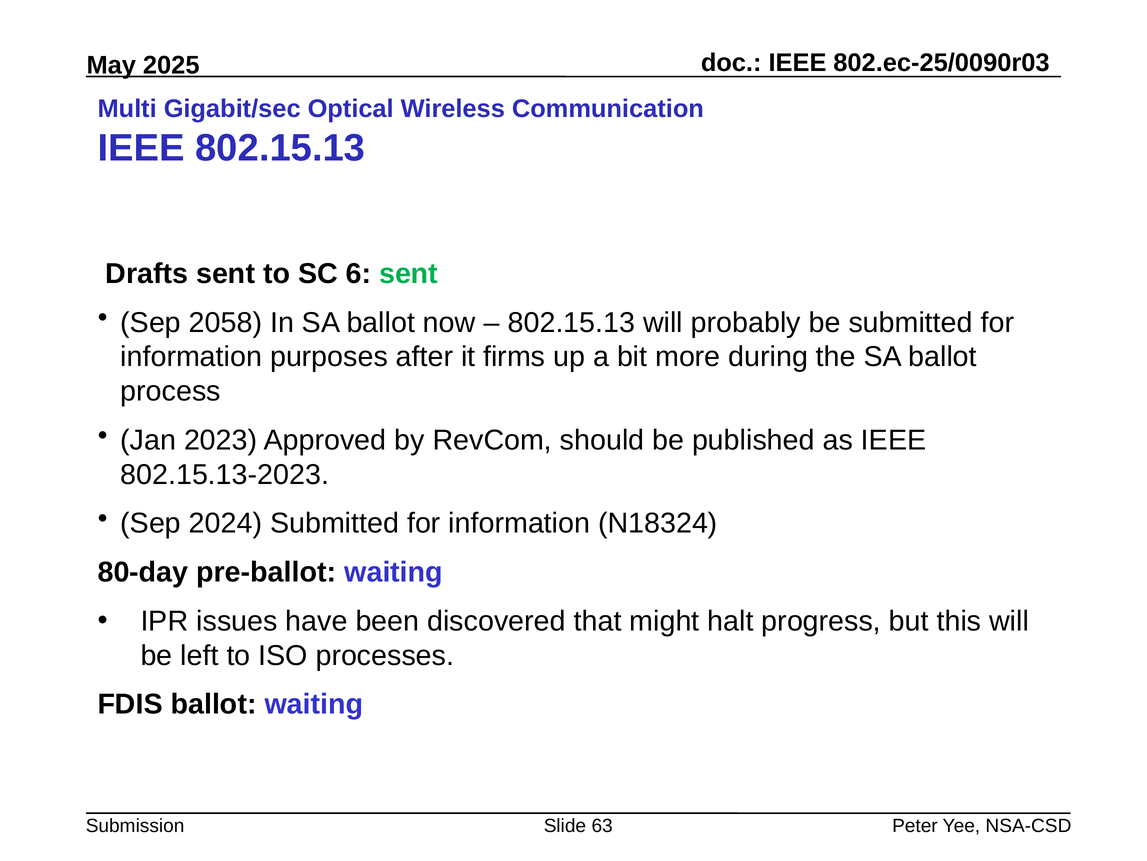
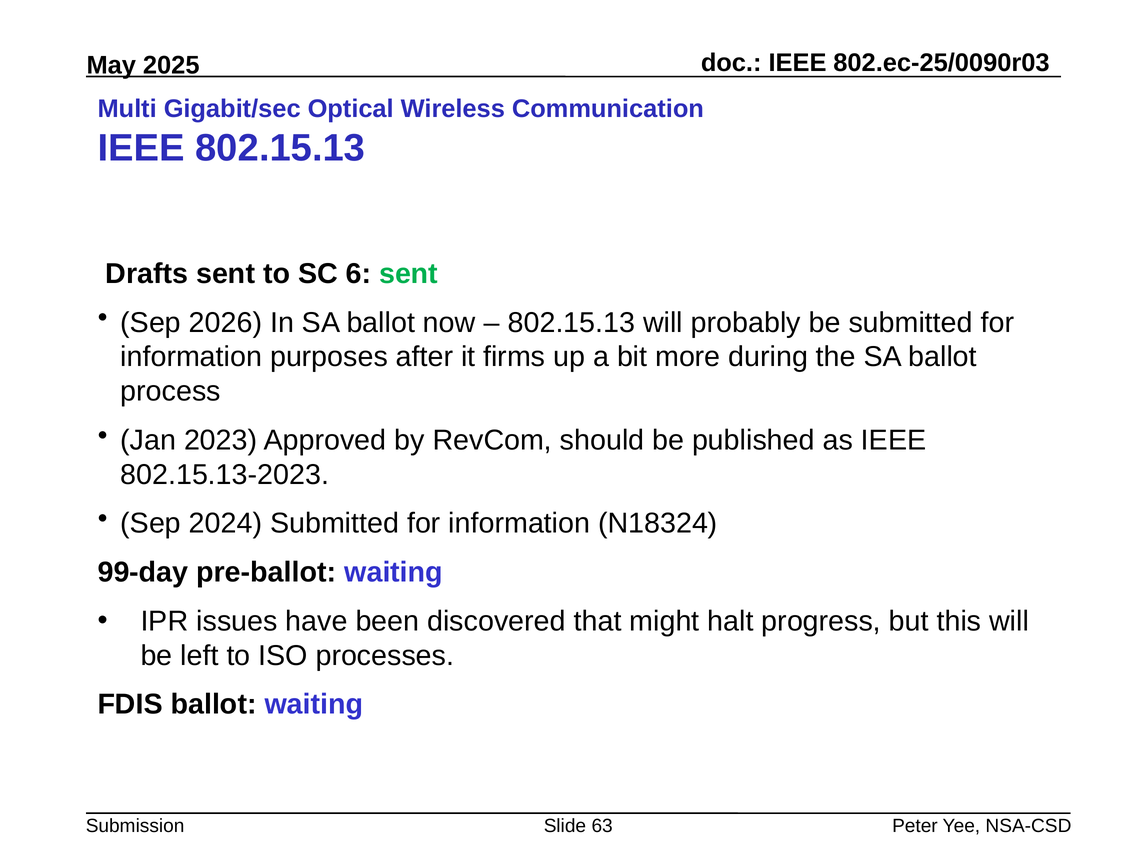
2058: 2058 -> 2026
80-day: 80-day -> 99-day
